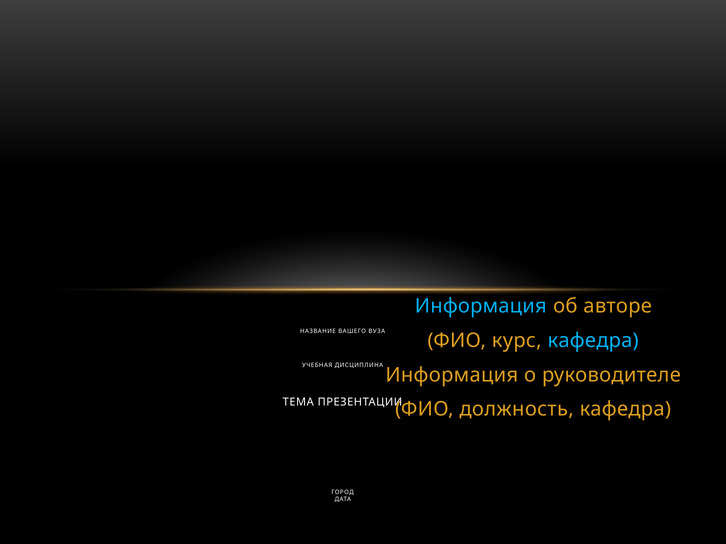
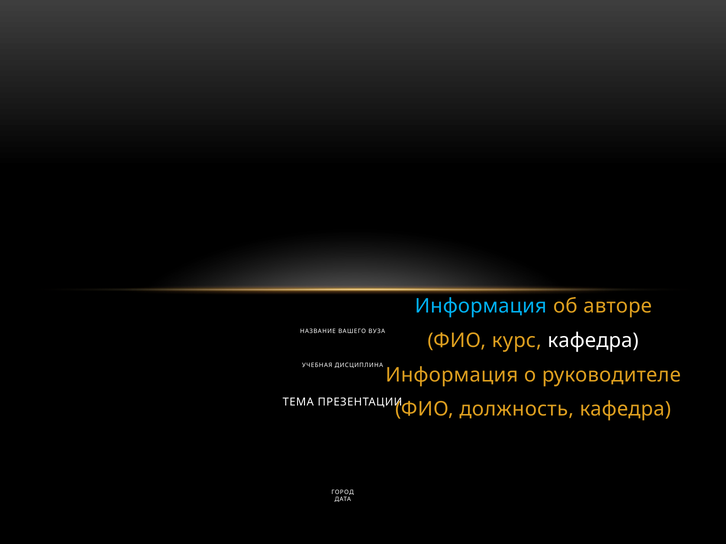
кафедра at (593, 341) colour: light blue -> white
